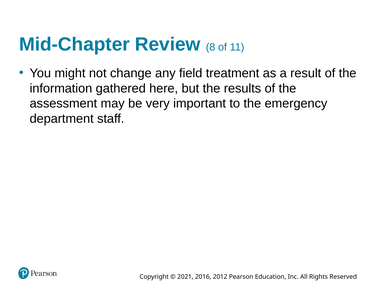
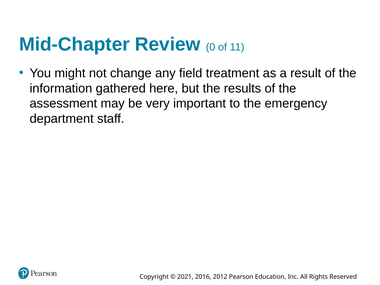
8: 8 -> 0
